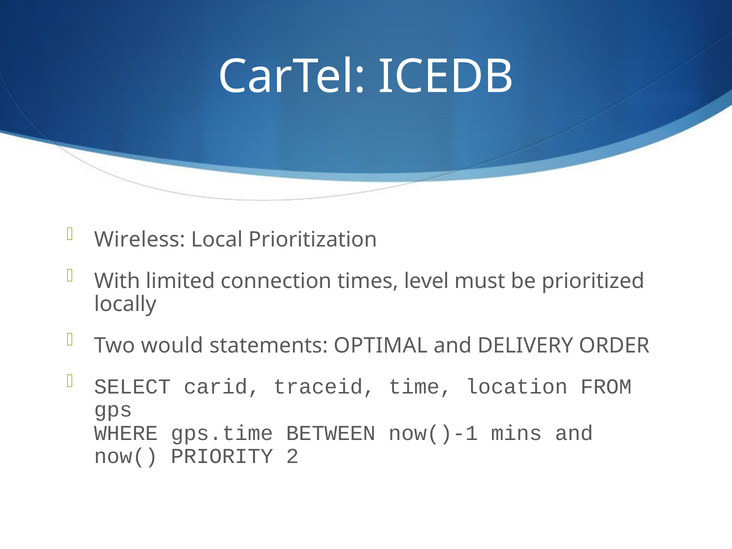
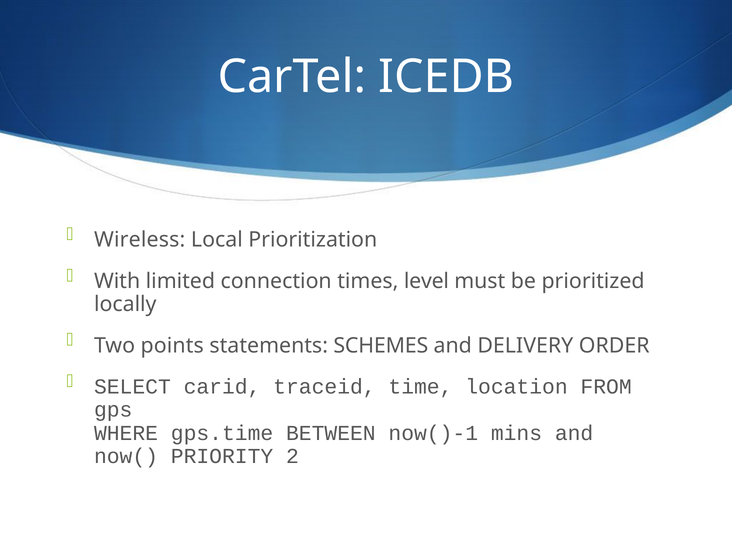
would: would -> points
OPTIMAL: OPTIMAL -> SCHEMES
